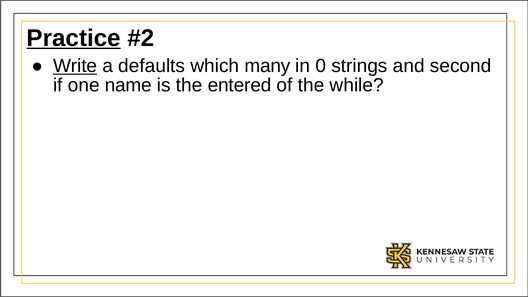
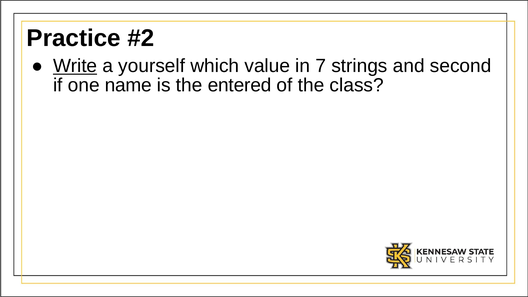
Practice underline: present -> none
defaults: defaults -> yourself
many: many -> value
0: 0 -> 7
while: while -> class
